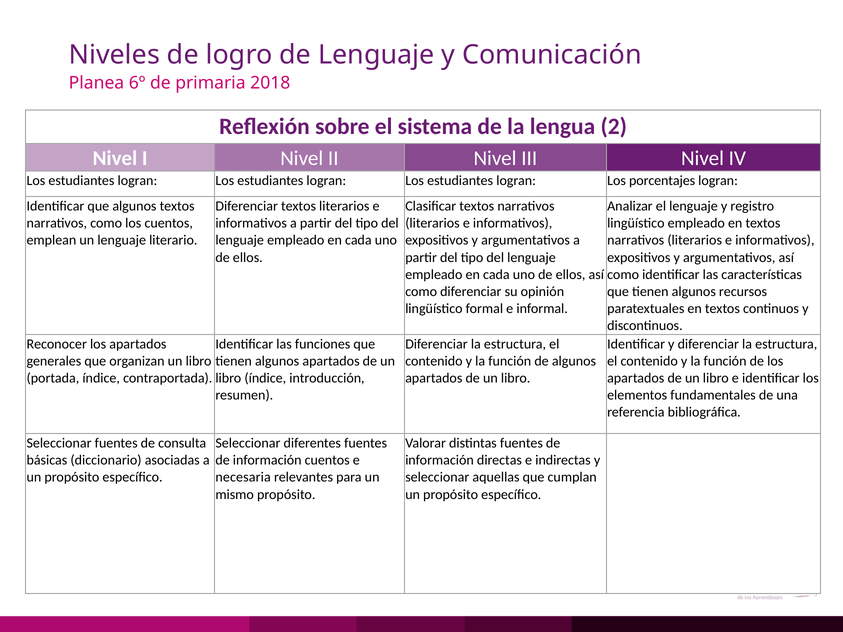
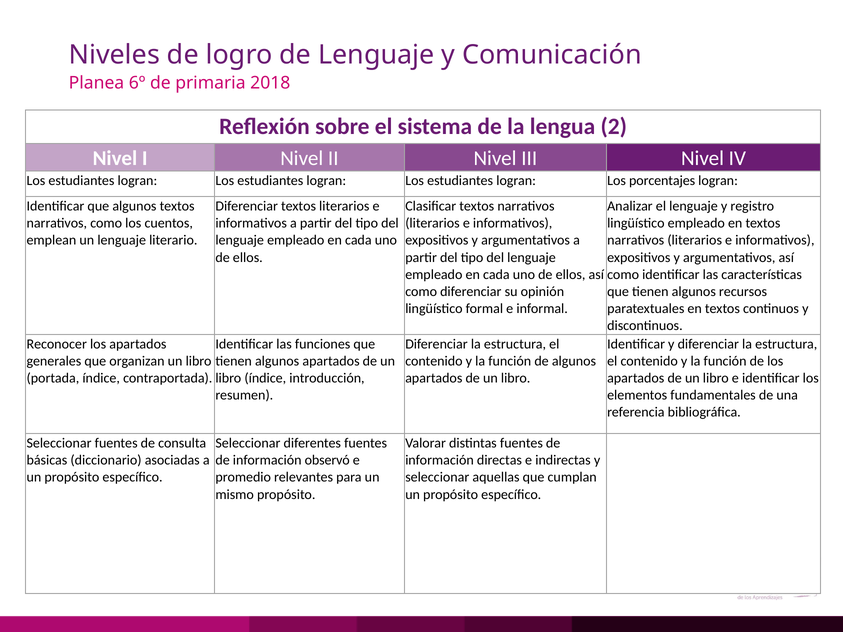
información cuentos: cuentos -> observó
necesaria: necesaria -> promedio
